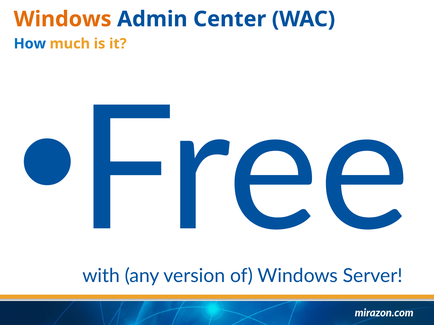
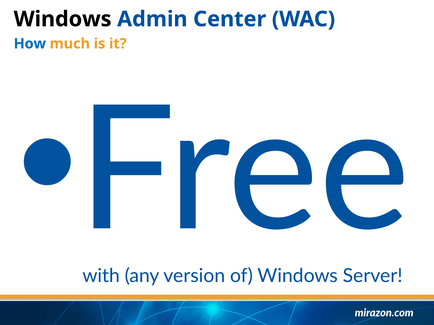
Windows at (63, 19) colour: orange -> black
